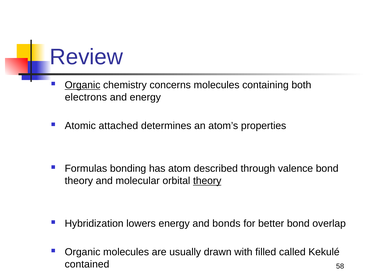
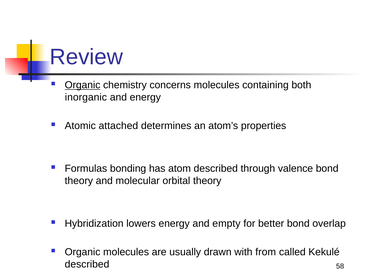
electrons: electrons -> inorganic
theory at (207, 180) underline: present -> none
bonds: bonds -> empty
filled: filled -> from
contained at (87, 264): contained -> described
